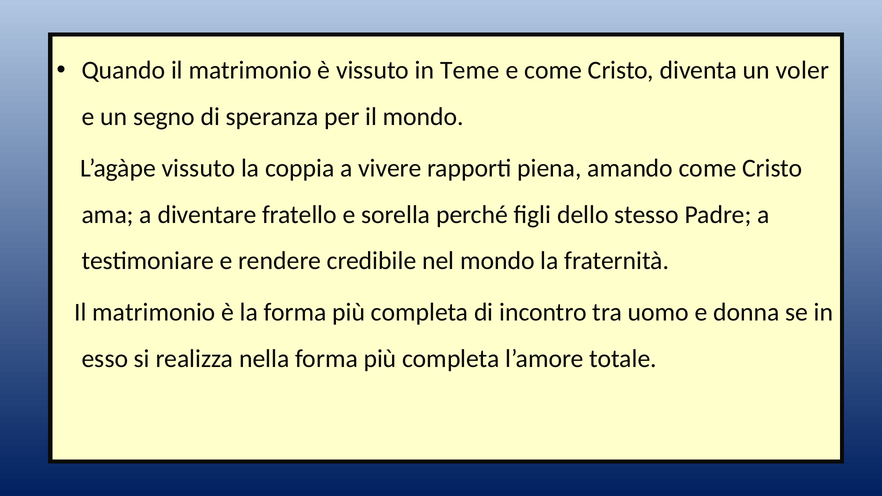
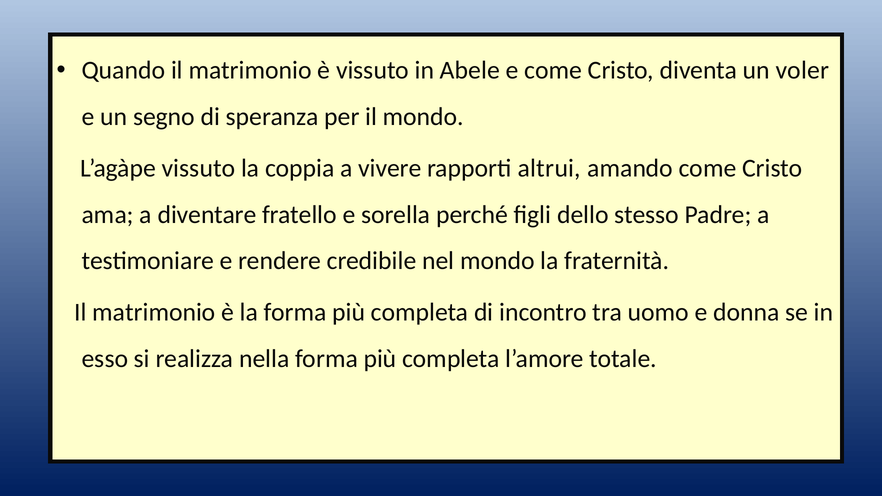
Teme: Teme -> Abele
piena: piena -> altrui
